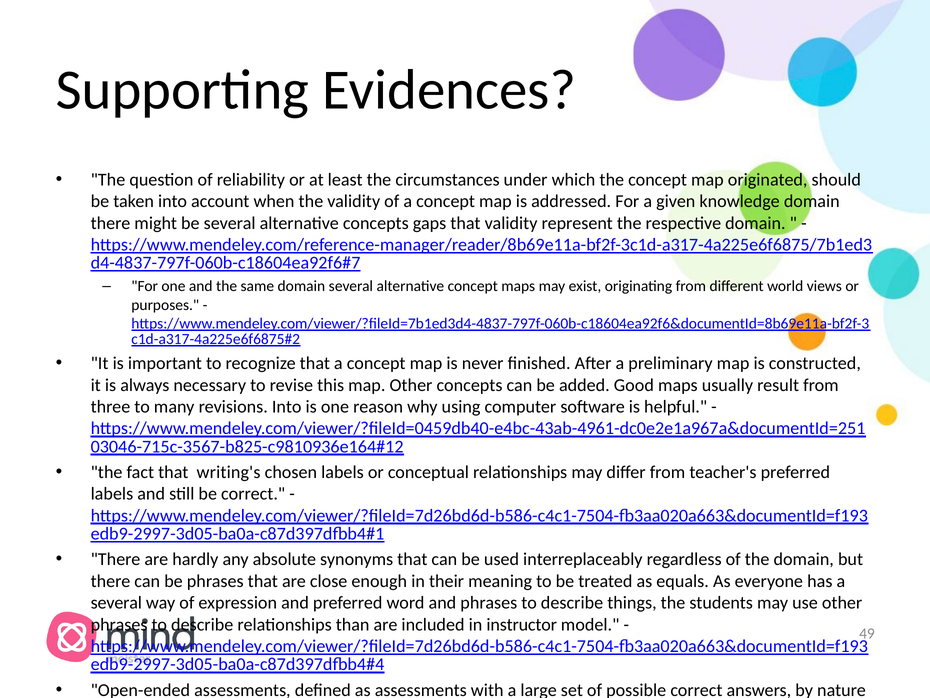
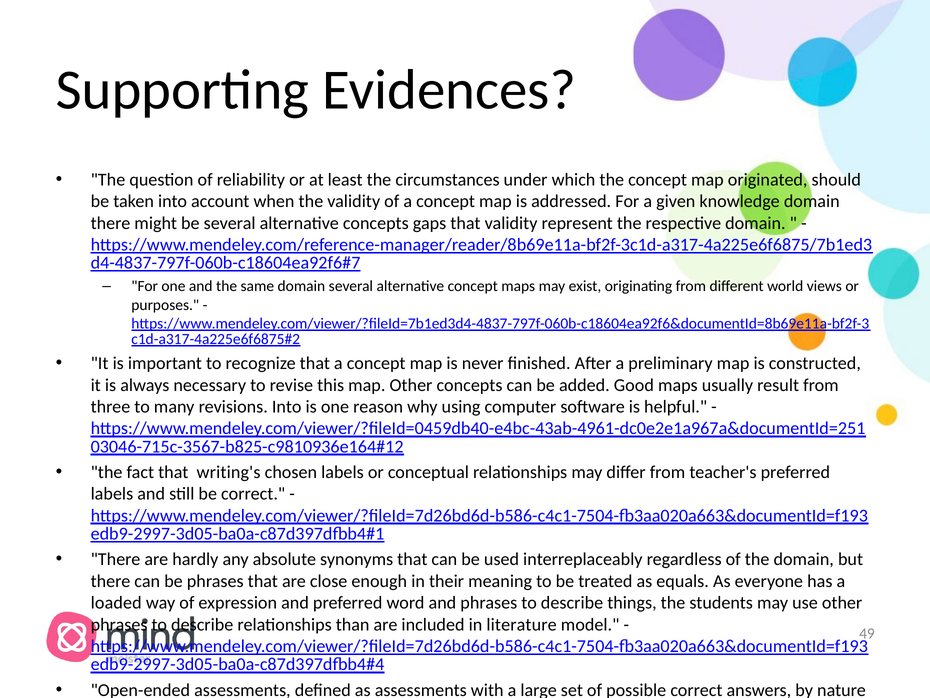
several at (116, 602): several -> loaded
instructor: instructor -> literature
